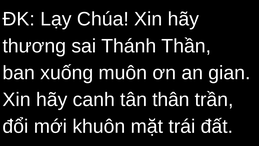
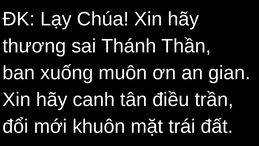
thân: thân -> điều
